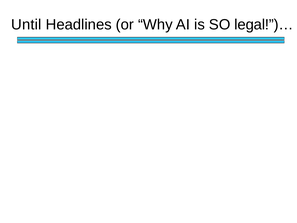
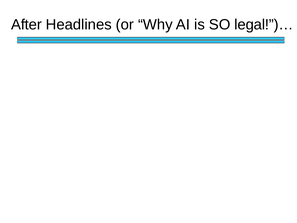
Until: Until -> After
